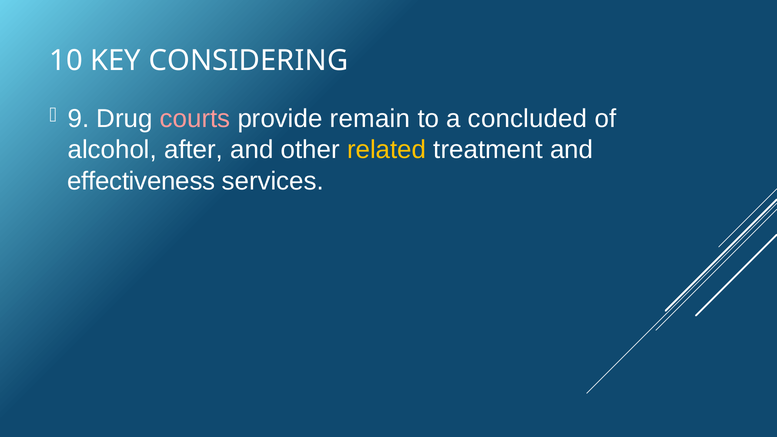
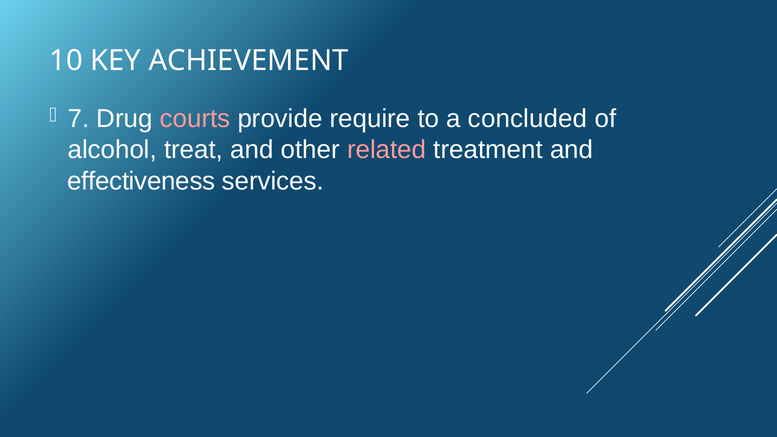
CONSIDERING: CONSIDERING -> ACHIEVEMENT
9: 9 -> 7
remain: remain -> require
after: after -> treat
related colour: yellow -> pink
